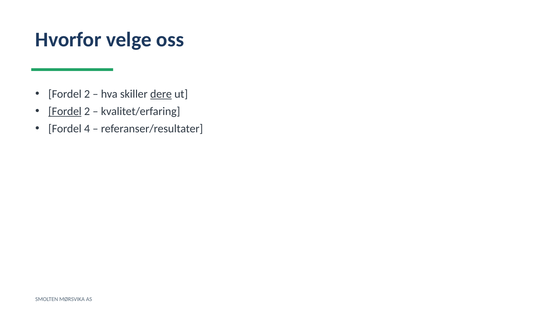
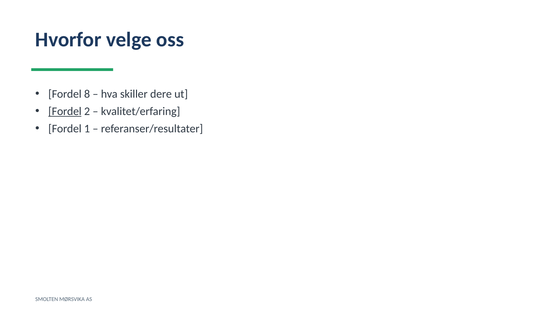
2 at (87, 94): 2 -> 8
dere underline: present -> none
4: 4 -> 1
